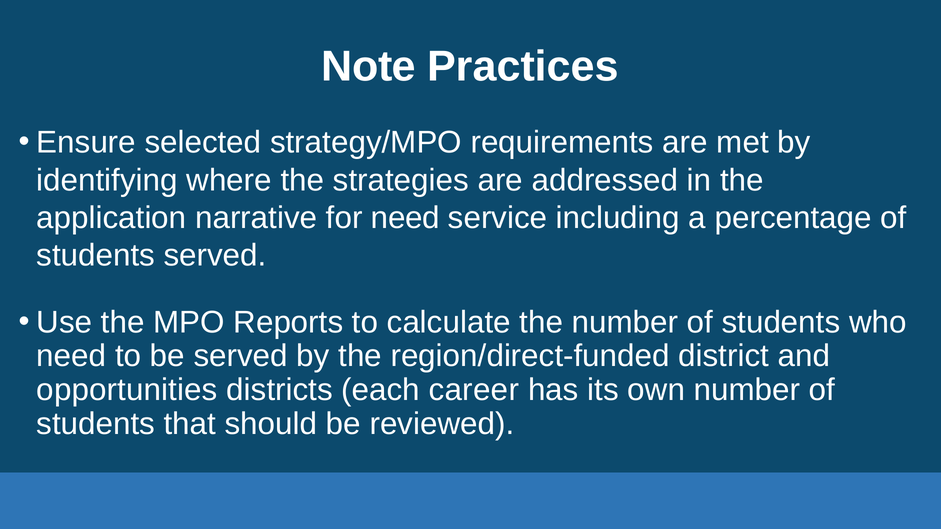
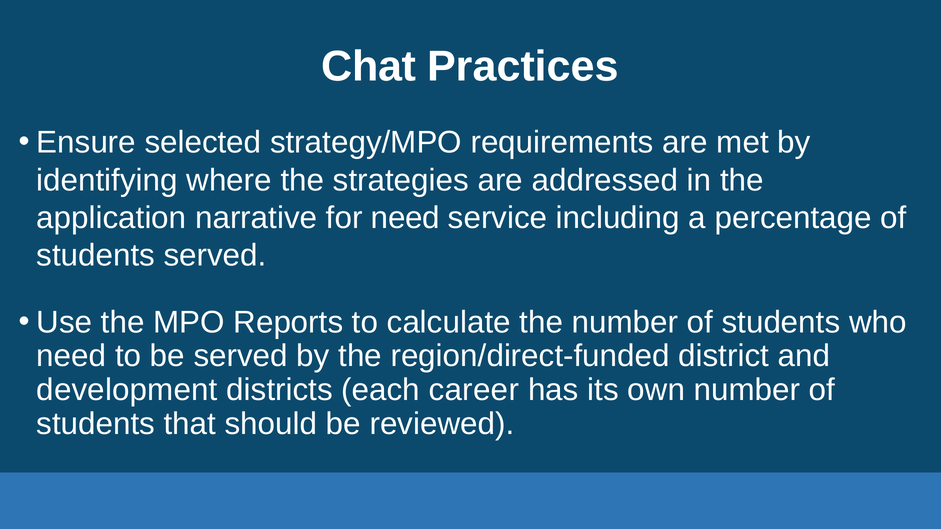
Note: Note -> Chat
opportunities: opportunities -> development
